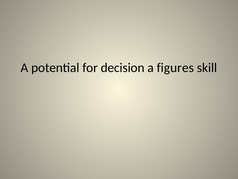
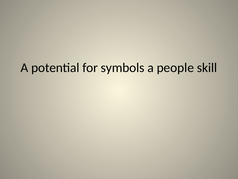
decision: decision -> symbols
figures: figures -> people
